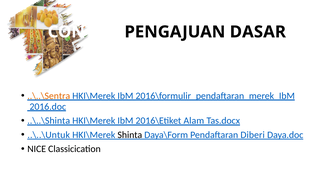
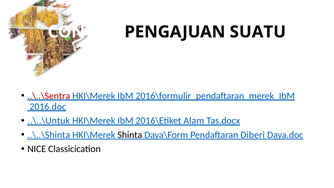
DASAR: DASAR -> SUATU
..\..\Sentra colour: orange -> red
..\..\Shinta: ..\..\Shinta -> ..\..\Untuk
..\..\Untuk: ..\..\Untuk -> ..\..\Shinta
